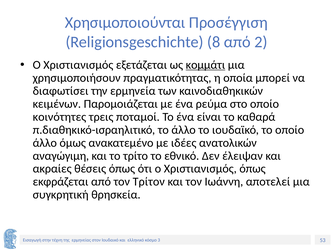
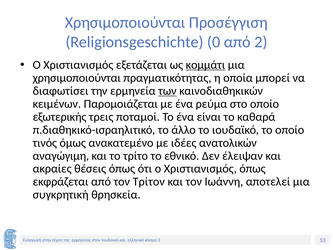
8: 8 -> 0
χρησιμοποιήσουν at (77, 78): χρησιμοποιήσουν -> χρησιμοποιούνται
των underline: none -> present
κοινότητες: κοινότητες -> εξωτερικής
άλλο at (45, 143): άλλο -> τινός
